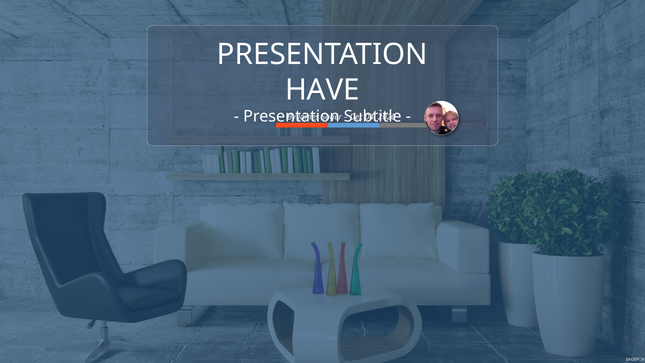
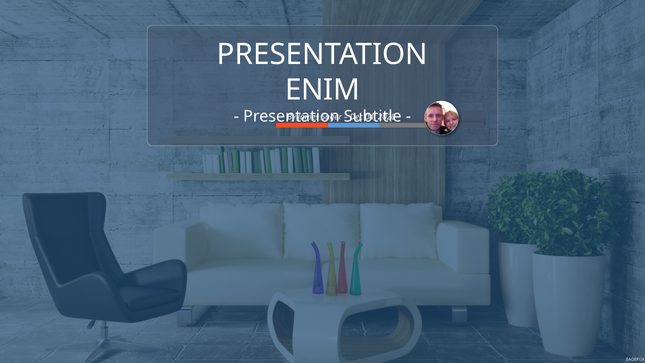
HAVE: HAVE -> ENIM
